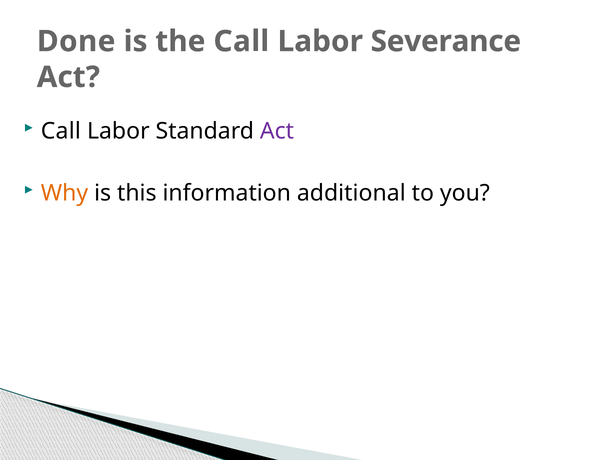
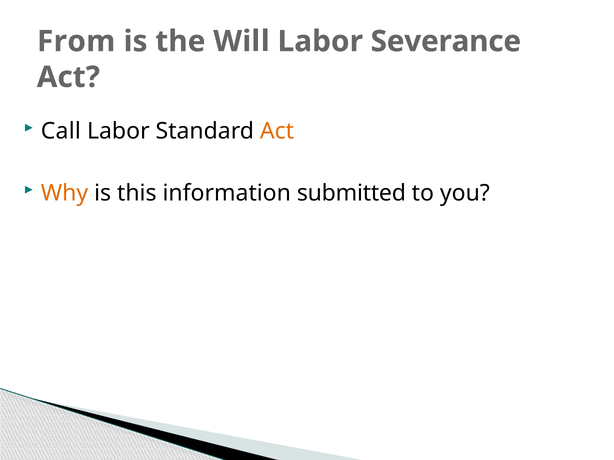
Done: Done -> From
the Call: Call -> Will
Act at (277, 131) colour: purple -> orange
additional: additional -> submitted
